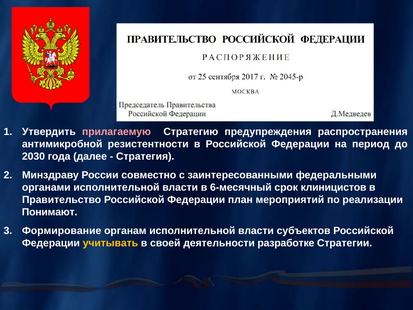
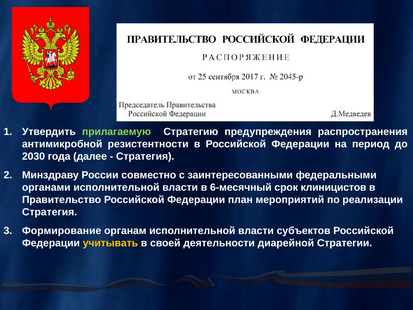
прилагаемую colour: pink -> light green
Понимают at (50, 212): Понимают -> Стратегия
разработке: разработке -> диарейной
